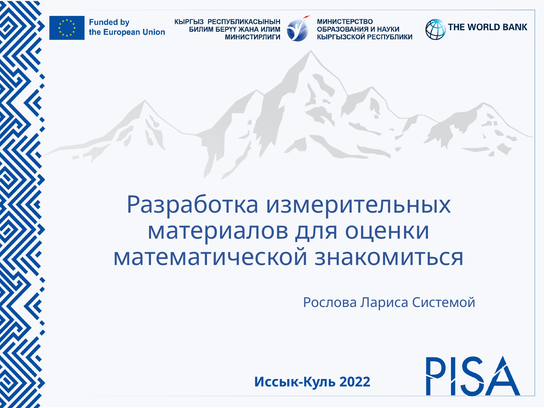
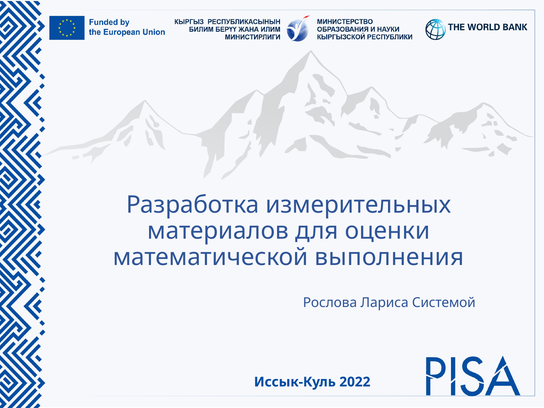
знакомиться: знакомиться -> выполнения
